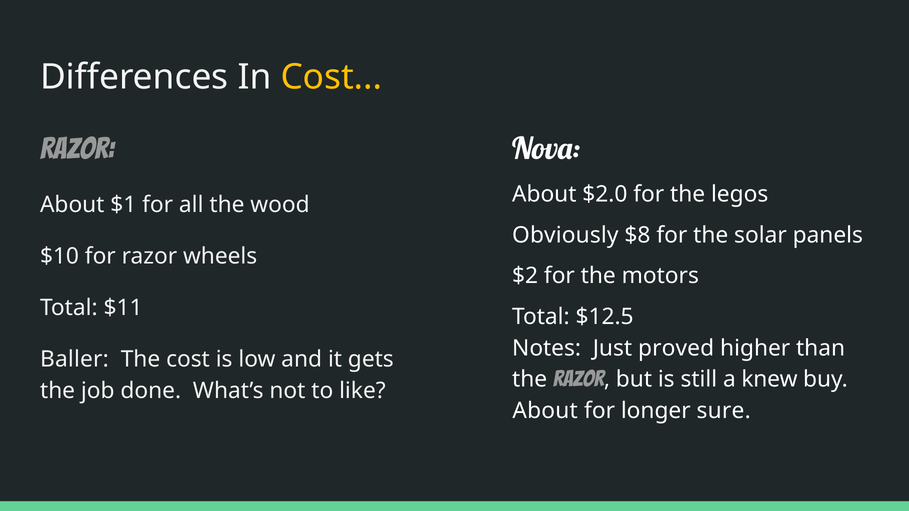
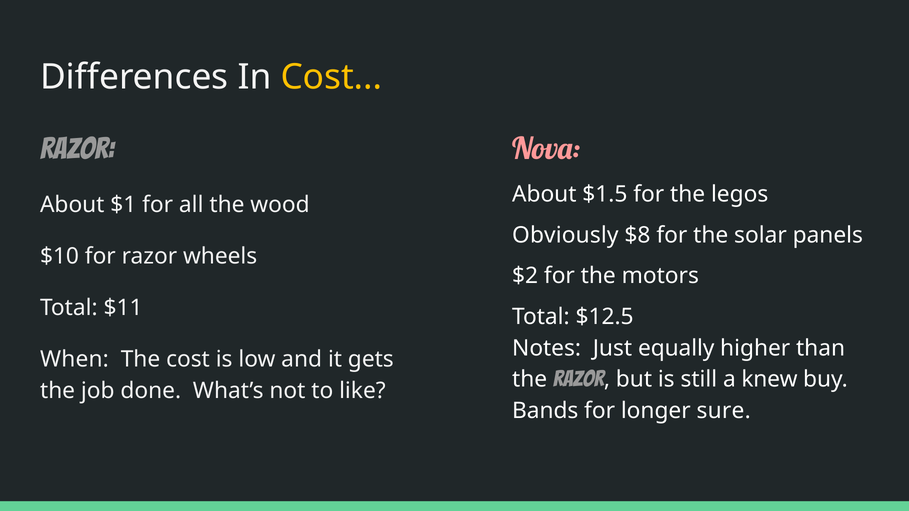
Nova colour: white -> pink
$2.0: $2.0 -> $1.5
proved: proved -> equally
Baller: Baller -> When
About at (545, 411): About -> Bands
